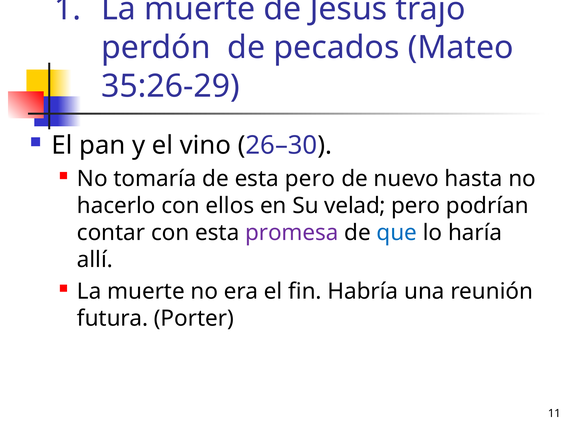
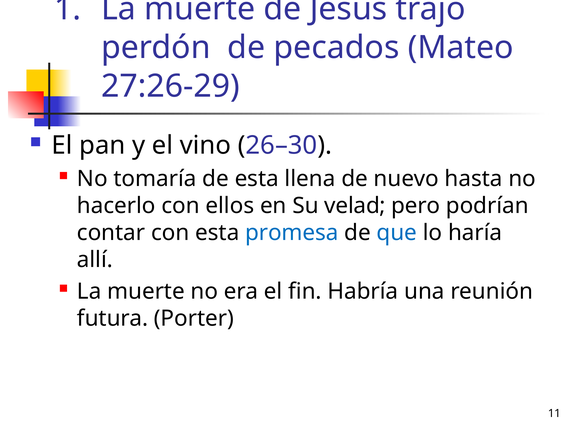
35:26-29: 35:26-29 -> 27:26-29
esta pero: pero -> llena
promesa colour: purple -> blue
